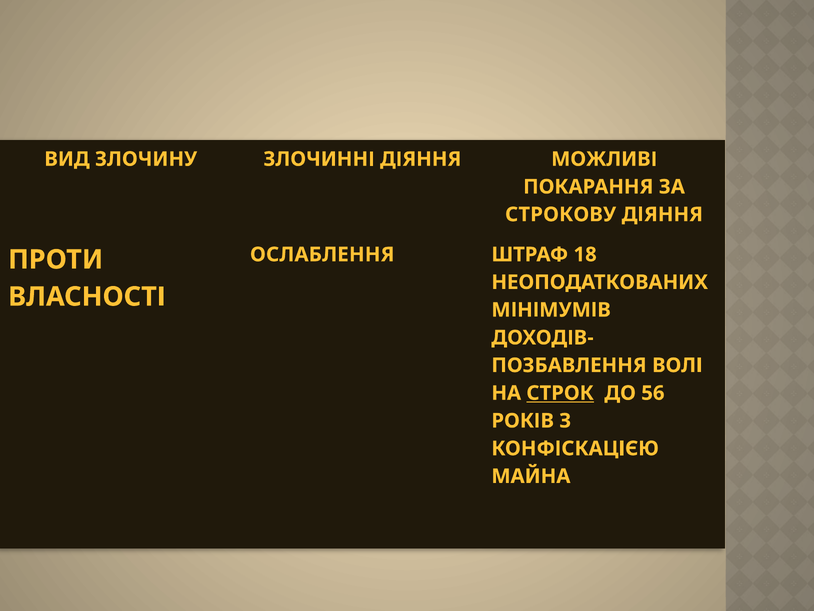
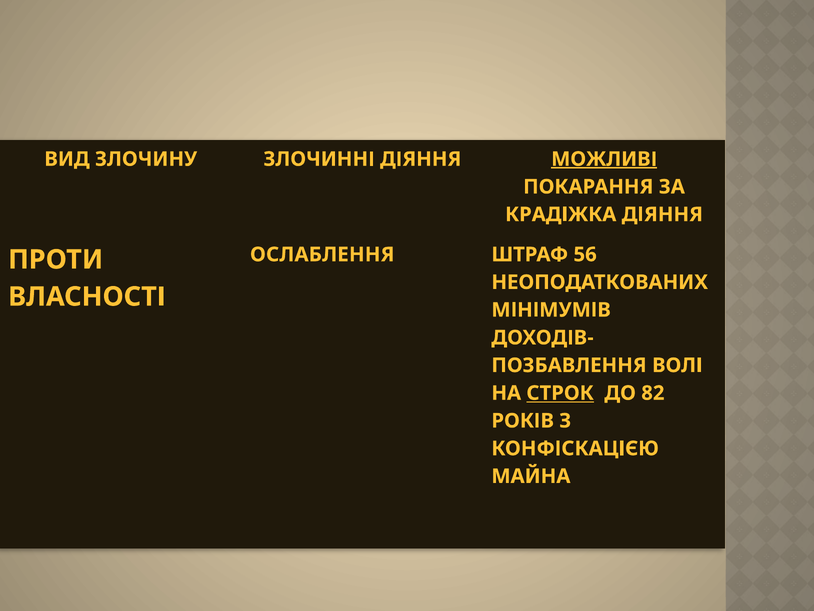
МОЖЛИВІ underline: none -> present
СТРОКОВУ: СТРОКОВУ -> КРАДІЖКА
18: 18 -> 56
56: 56 -> 82
